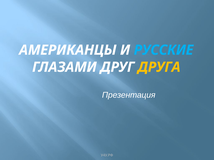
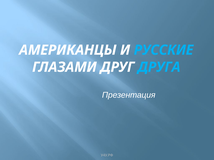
ДРУГА colour: yellow -> light blue
